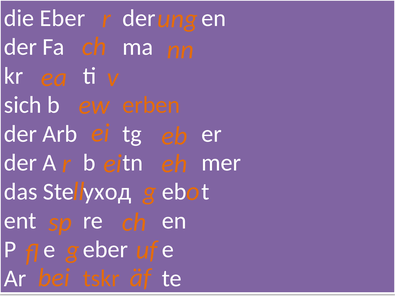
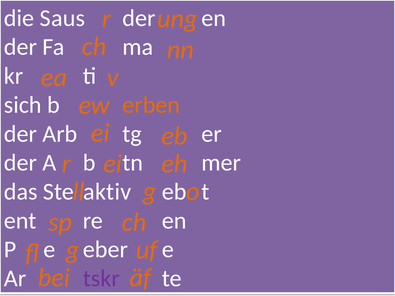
die Eber: Eber -> Saus
уход: уход -> aktiv
tskr colour: orange -> purple
